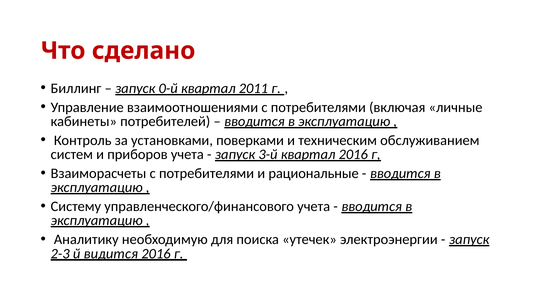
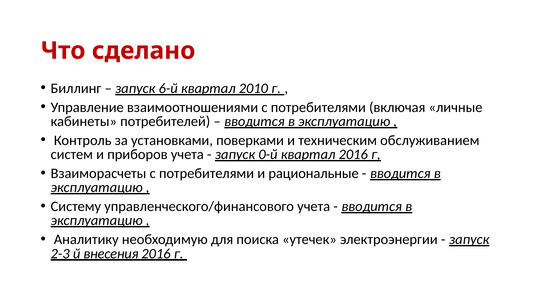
0-й: 0-й -> 6-й
2011: 2011 -> 2010
3-й: 3-й -> 0-й
видится: видится -> внесения
